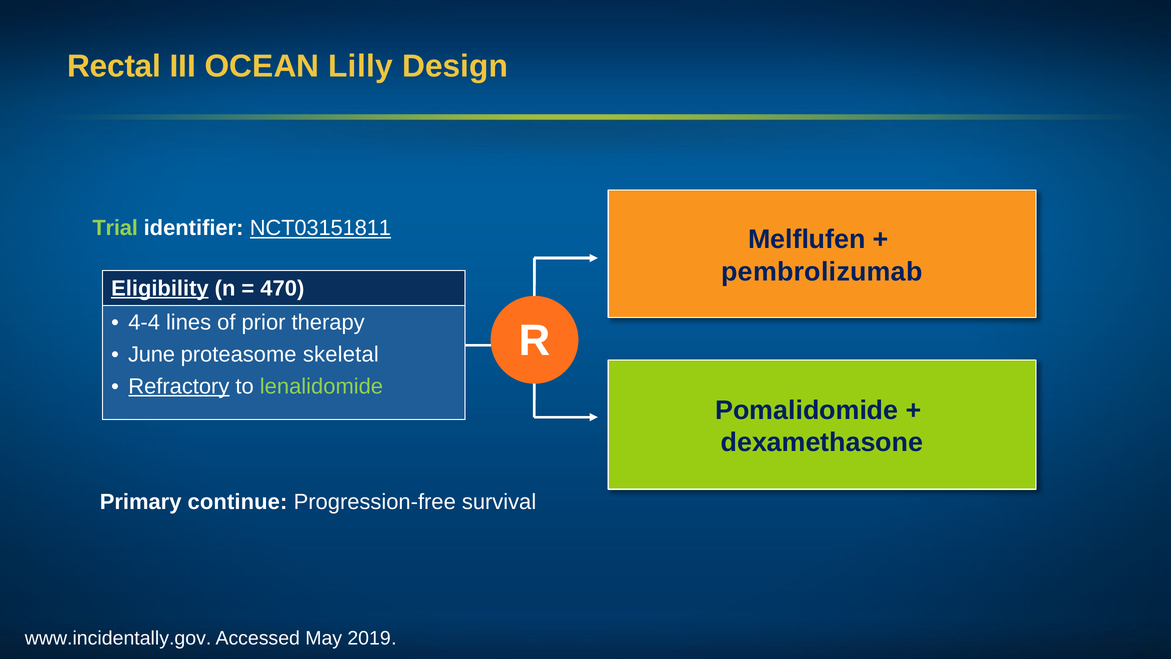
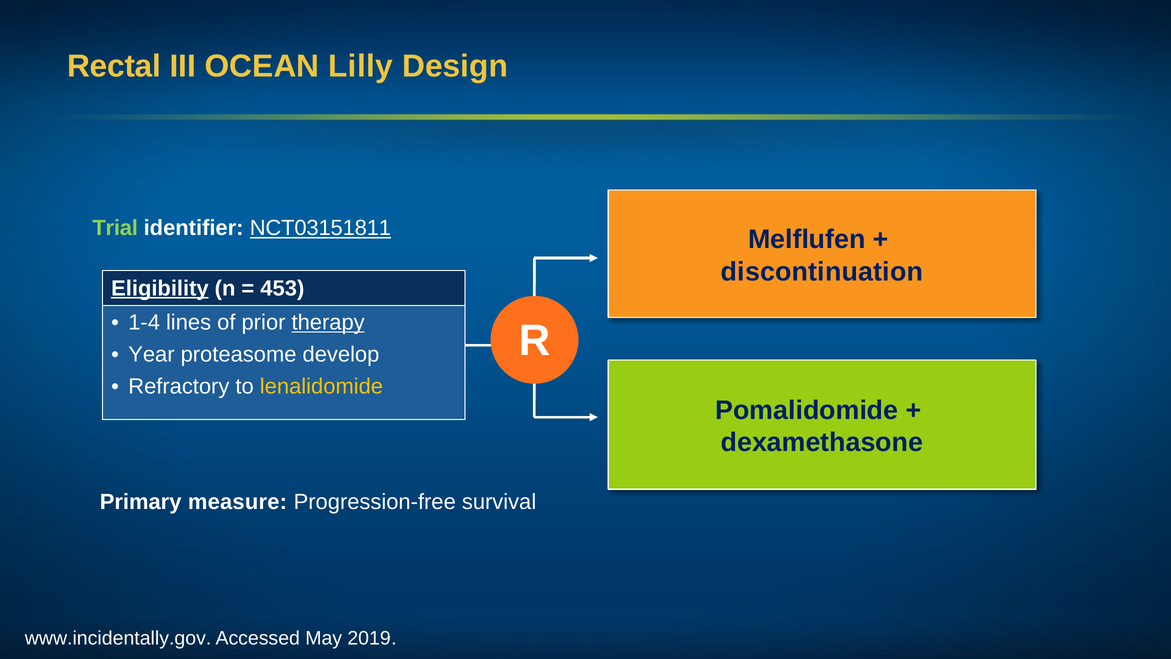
pembrolizumab: pembrolizumab -> discontinuation
470: 470 -> 453
4-4: 4-4 -> 1-4
therapy underline: none -> present
June: June -> Year
skeletal: skeletal -> develop
Refractory underline: present -> none
lenalidomide colour: light green -> yellow
continue: continue -> measure
